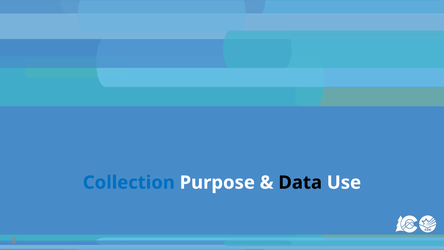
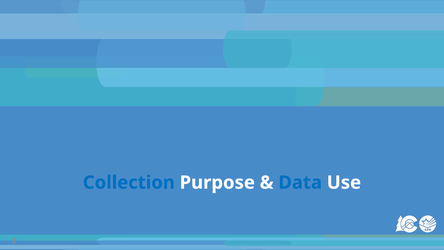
Data colour: black -> blue
